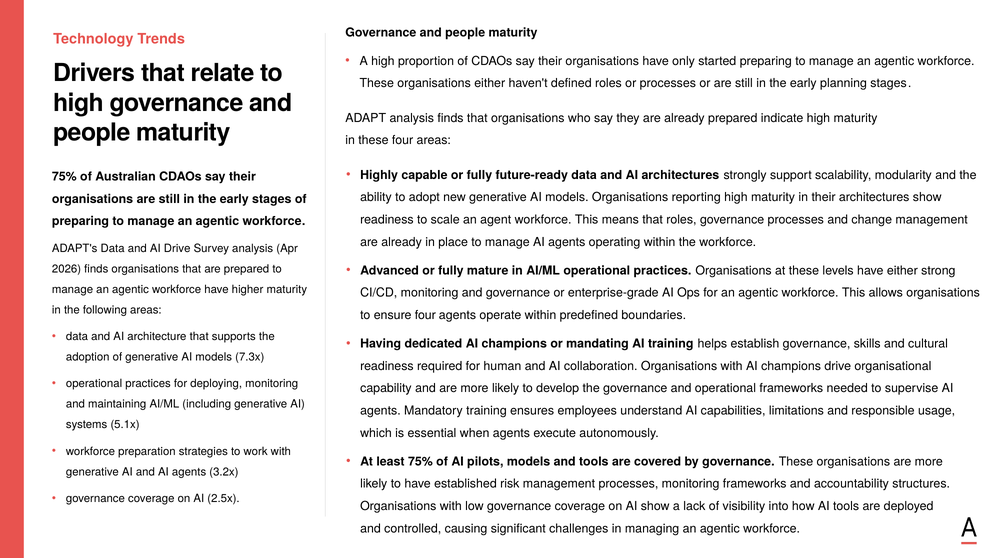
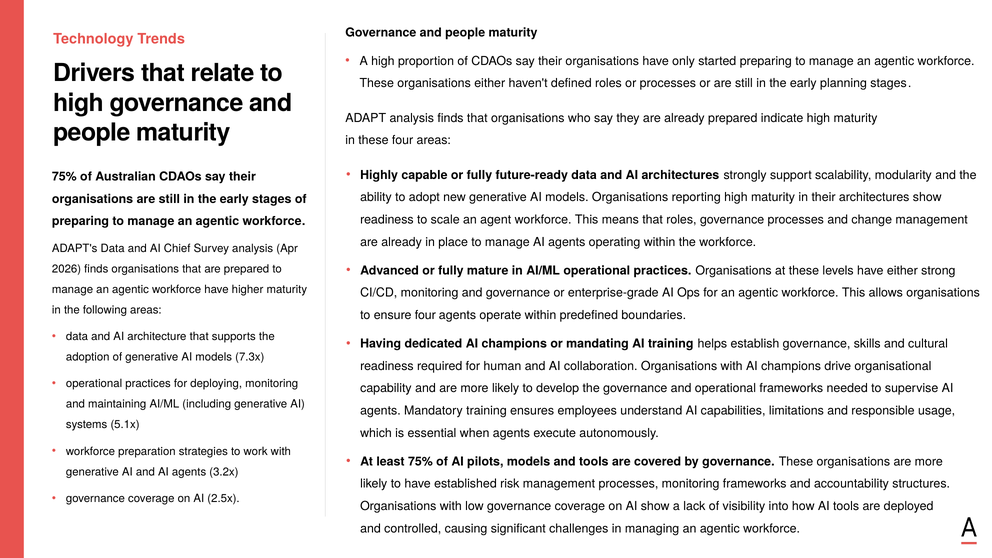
AI Drive: Drive -> Chief
